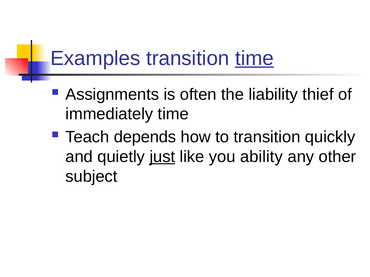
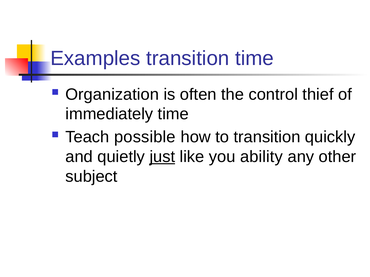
time at (254, 58) underline: present -> none
Assignments: Assignments -> Organization
liability: liability -> control
depends: depends -> possible
